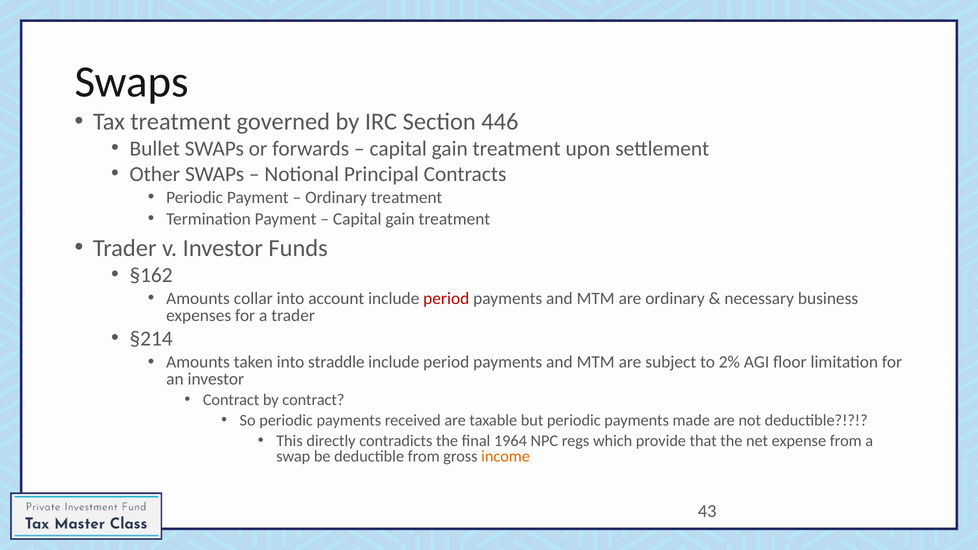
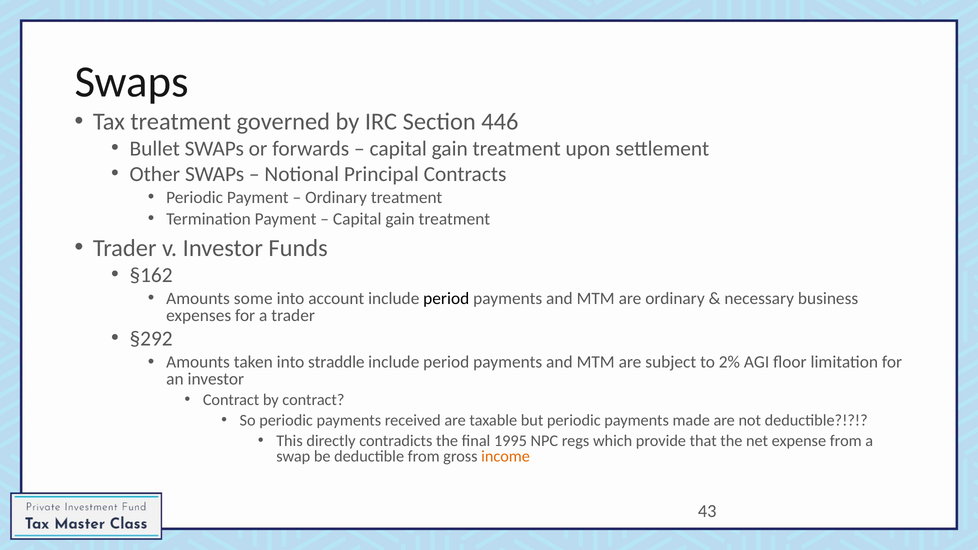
collar: collar -> some
period at (446, 299) colour: red -> black
§214: §214 -> §292
1964: 1964 -> 1995
